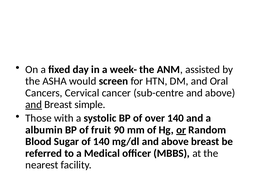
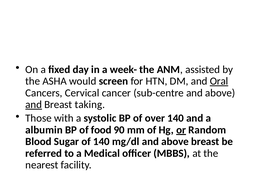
Oral underline: none -> present
simple: simple -> taking
fruit: fruit -> food
